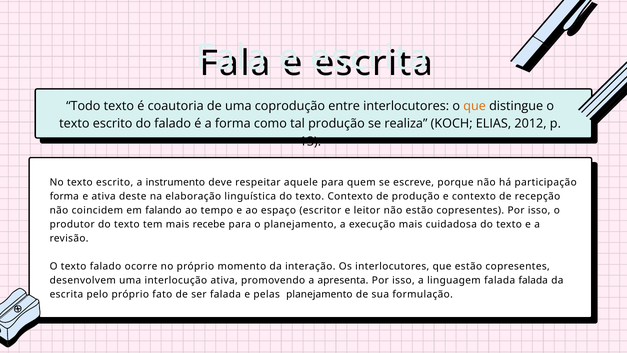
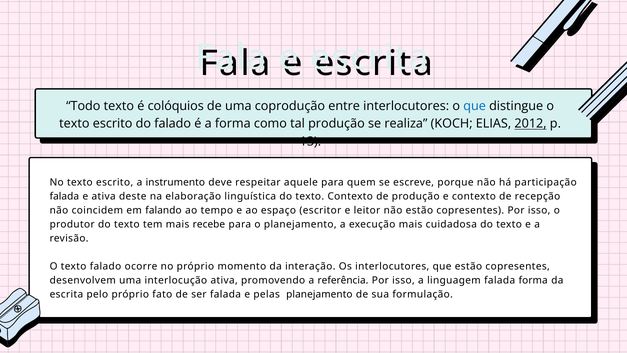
coautoria: coautoria -> colóquios
que at (475, 106) colour: orange -> blue
2012 underline: none -> present
forma at (64, 196): forma -> falada
apresenta: apresenta -> referência
falada falada: falada -> forma
